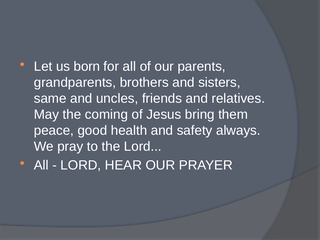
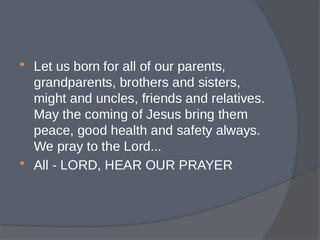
same: same -> might
